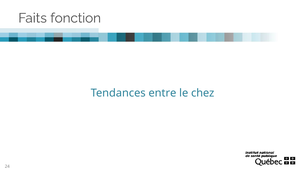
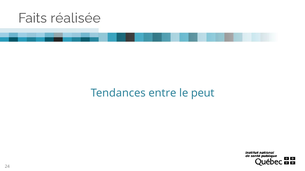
fonction: fonction -> réalisée
chez: chez -> peut
